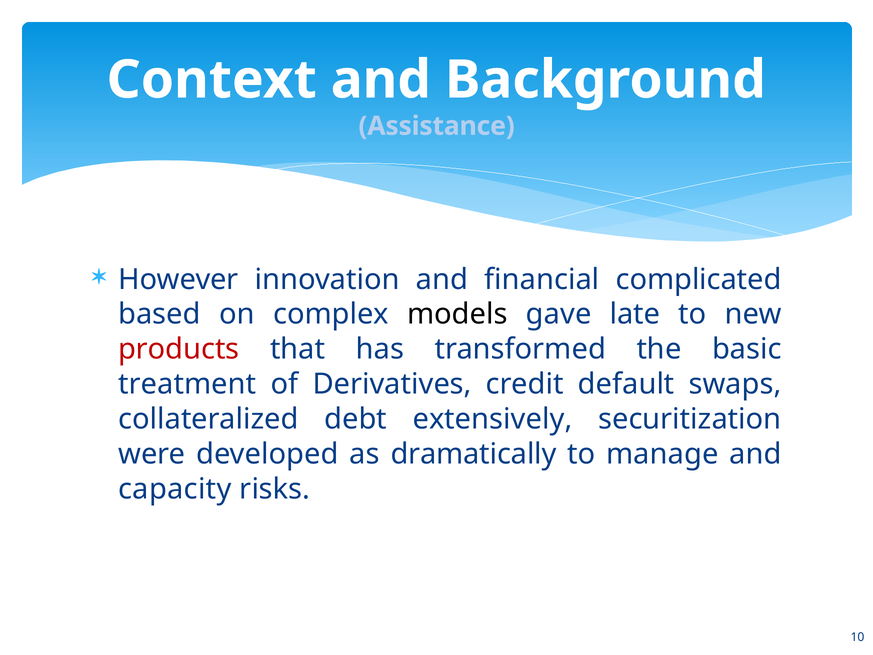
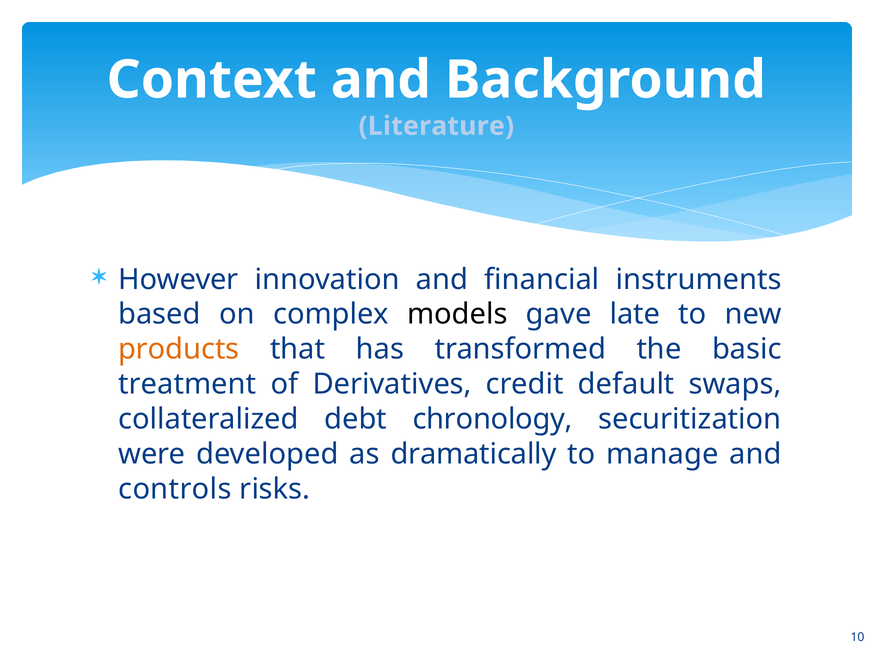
Assistance: Assistance -> Literature
complicated: complicated -> instruments
products colour: red -> orange
extensively: extensively -> chronology
capacity: capacity -> controls
